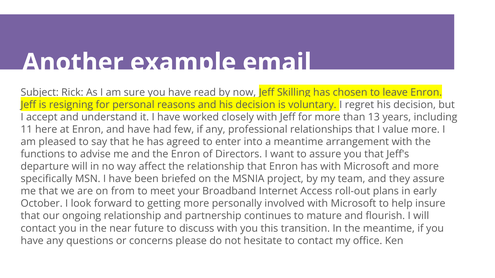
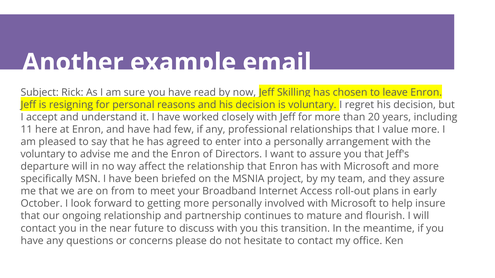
13: 13 -> 20
a meantime: meantime -> personally
functions at (43, 154): functions -> voluntary
